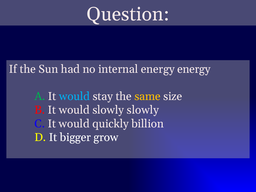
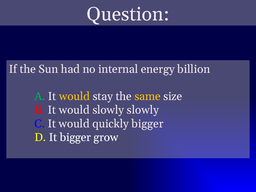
energy energy: energy -> billion
would at (74, 96) colour: light blue -> yellow
quickly billion: billion -> bigger
